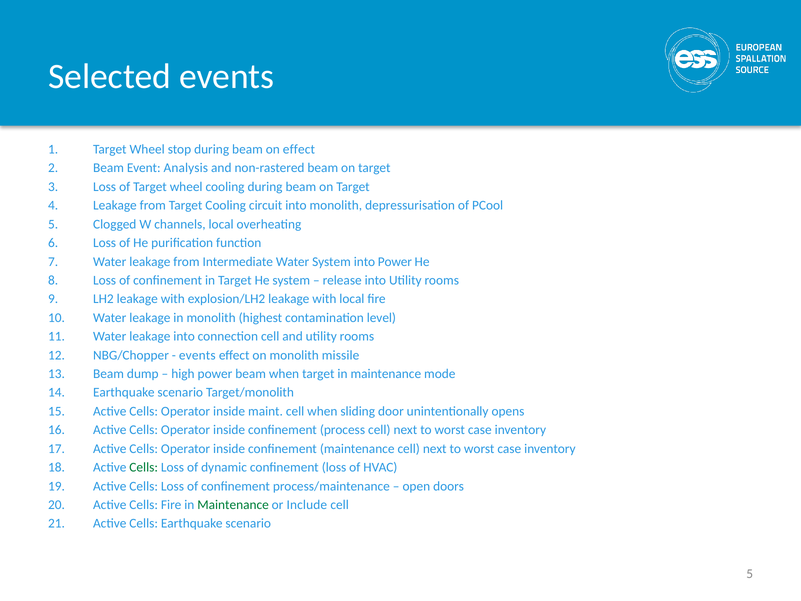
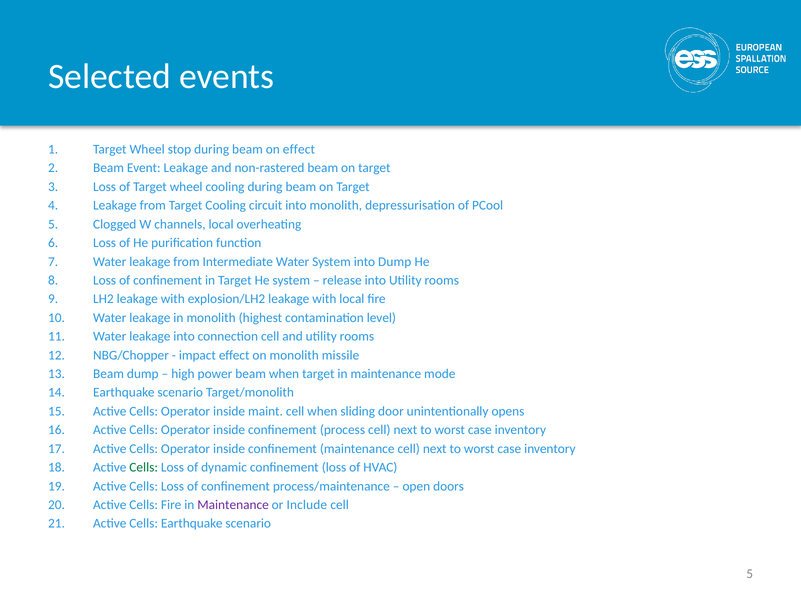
Event Analysis: Analysis -> Leakage
into Power: Power -> Dump
events at (197, 355): events -> impact
Maintenance at (233, 505) colour: green -> purple
